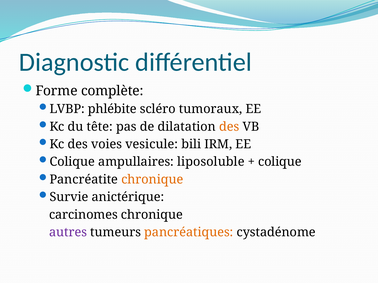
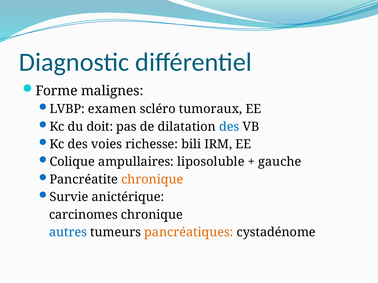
complète: complète -> malignes
phlébite: phlébite -> examen
tête: tête -> doit
des at (229, 127) colour: orange -> blue
vesicule: vesicule -> richesse
colique at (280, 162): colique -> gauche
autres colour: purple -> blue
